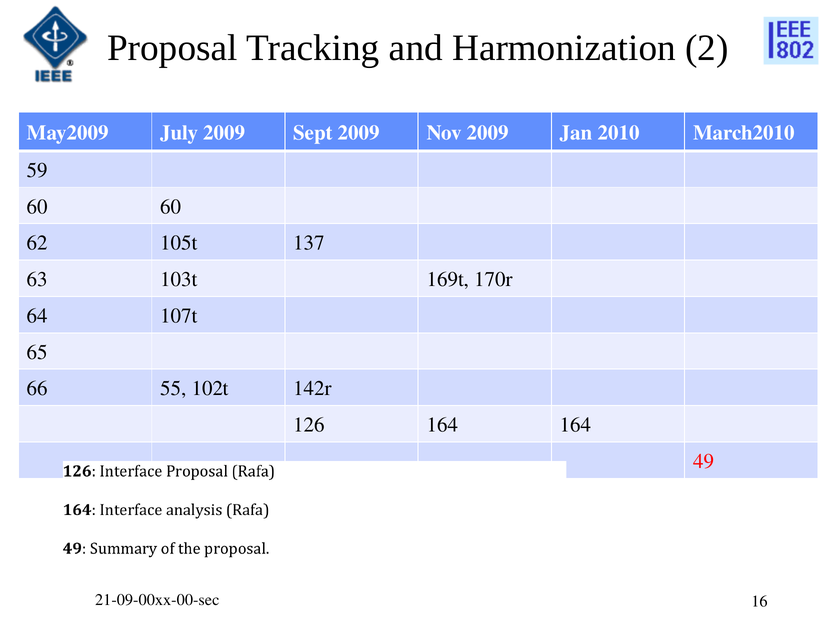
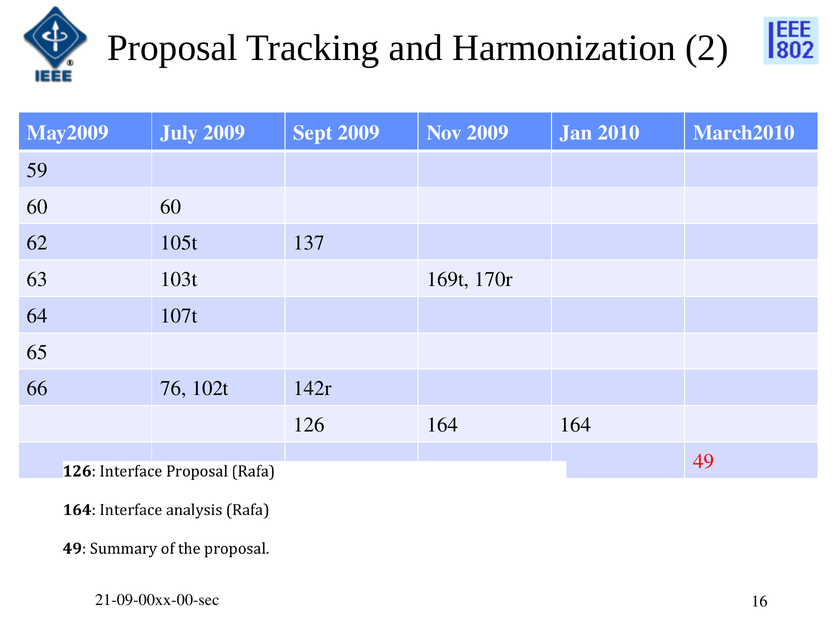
55: 55 -> 76
